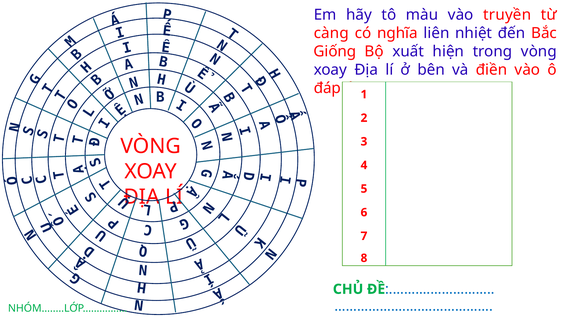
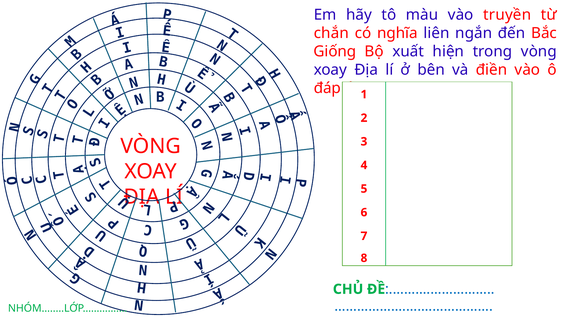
càng: càng -> chắn
nhiệt: nhiệt -> ngắn
